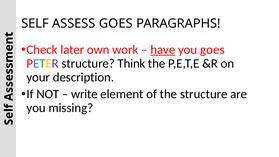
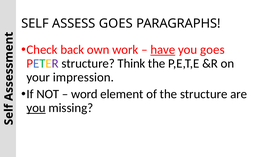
later: later -> back
description: description -> impression
write: write -> word
you at (36, 108) underline: none -> present
